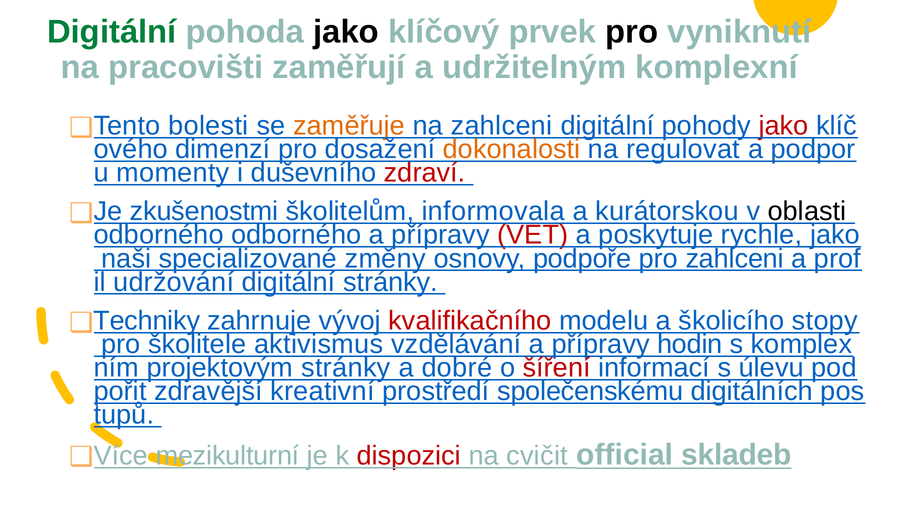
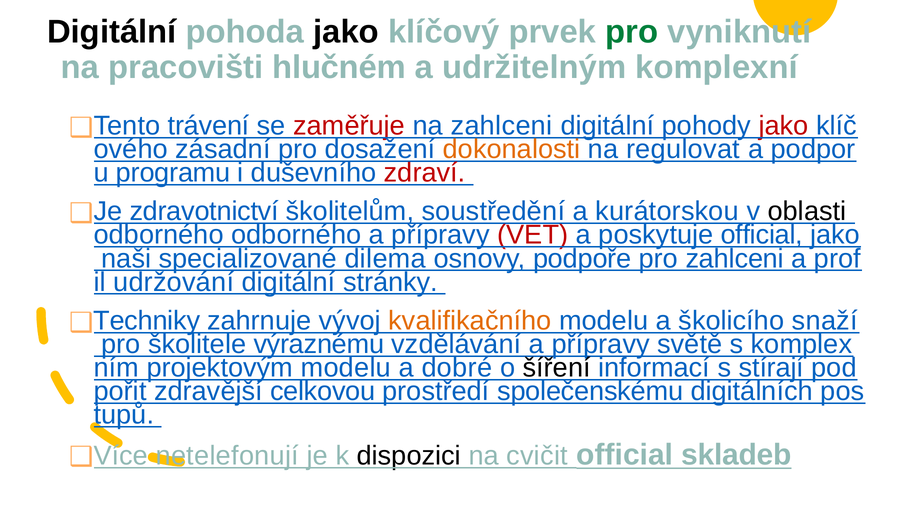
Digitální at (112, 32) colour: green -> black
pro at (632, 32) colour: black -> green
zaměřují: zaměřují -> hlučném
bolesti: bolesti -> trávení
zaměřuje colour: orange -> red
dimenzí: dimenzí -> zásadní
momenty: momenty -> programu
zkušenostmi: zkušenostmi -> zdravotnictví
informovala: informovala -> soustředění
poskytuje rychle: rychle -> official
změny: změny -> dilema
kvalifikačního colour: red -> orange
stopy: stopy -> snaží
aktivismus: aktivismus -> výraznému
hodin: hodin -> světě
projektovým stránky: stránky -> modelu
šíření colour: red -> black
úlevu: úlevu -> stírají
kreativní: kreativní -> celkovou
mezikulturní: mezikulturní -> netelefonují
dispozici colour: red -> black
